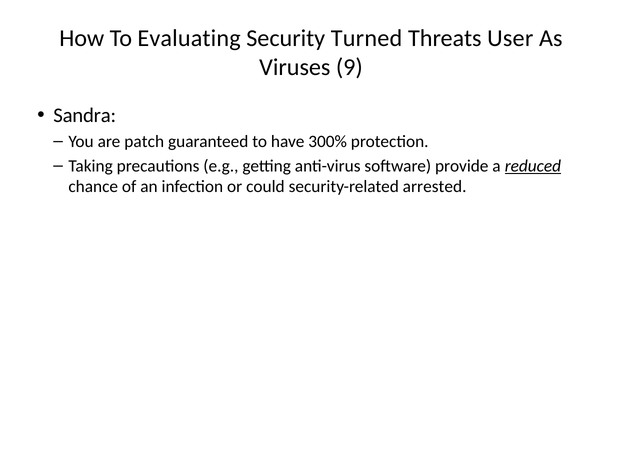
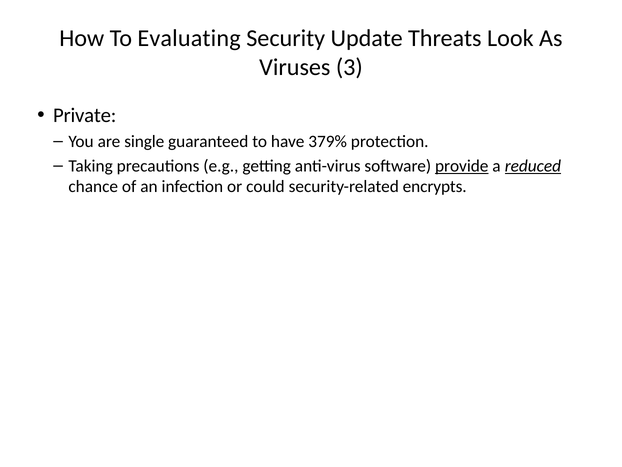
Turned: Turned -> Update
User: User -> Look
9: 9 -> 3
Sandra: Sandra -> Private
patch: patch -> single
300%: 300% -> 379%
provide underline: none -> present
arrested: arrested -> encrypts
